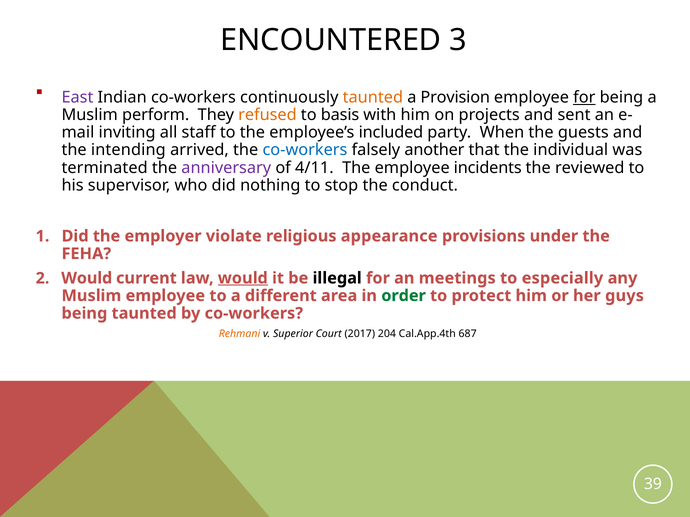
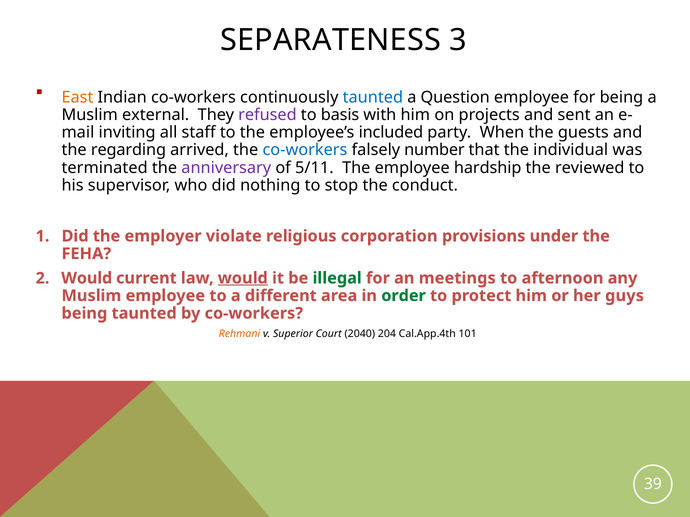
ENCOUNTERED: ENCOUNTERED -> SEPARATENESS
East colour: purple -> orange
taunted at (373, 97) colour: orange -> blue
Provision: Provision -> Question
for at (584, 97) underline: present -> none
perform: perform -> external
refused colour: orange -> purple
intending: intending -> regarding
another: another -> number
4/11: 4/11 -> 5/11
incidents: incidents -> hardship
appearance: appearance -> corporation
illegal colour: black -> green
especially: especially -> afternoon
2017: 2017 -> 2040
687: 687 -> 101
